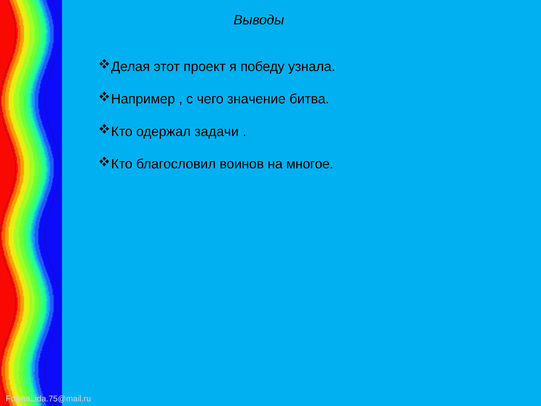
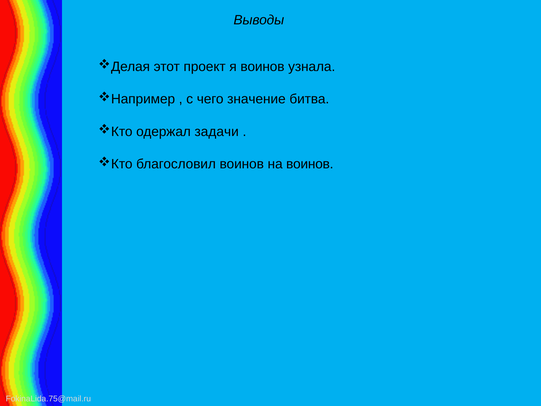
я победу: победу -> воинов
на многое: многое -> воинов
